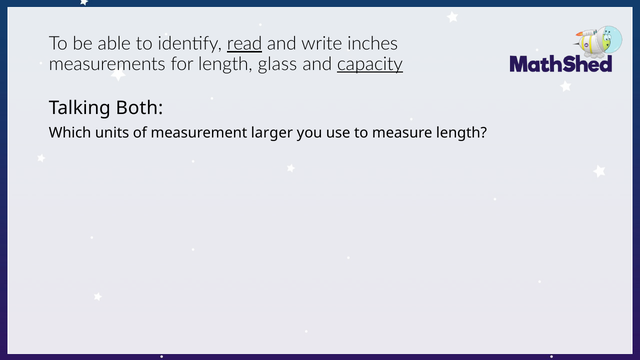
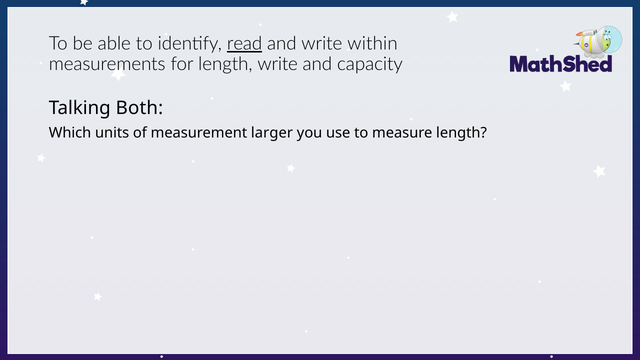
inches: inches -> within
length glass: glass -> write
capacity underline: present -> none
